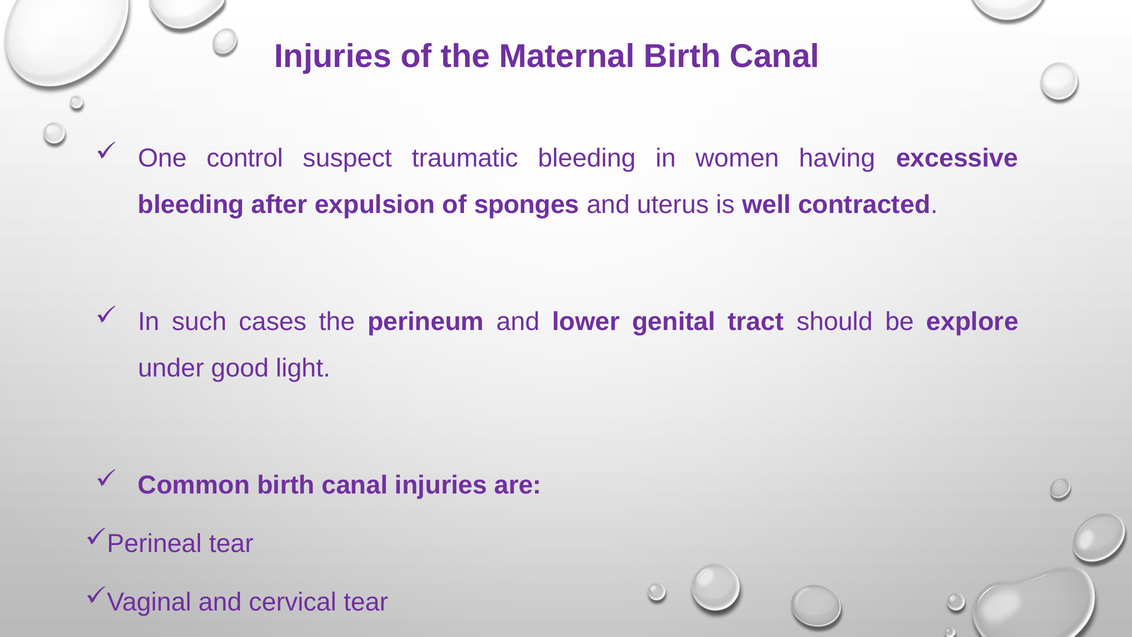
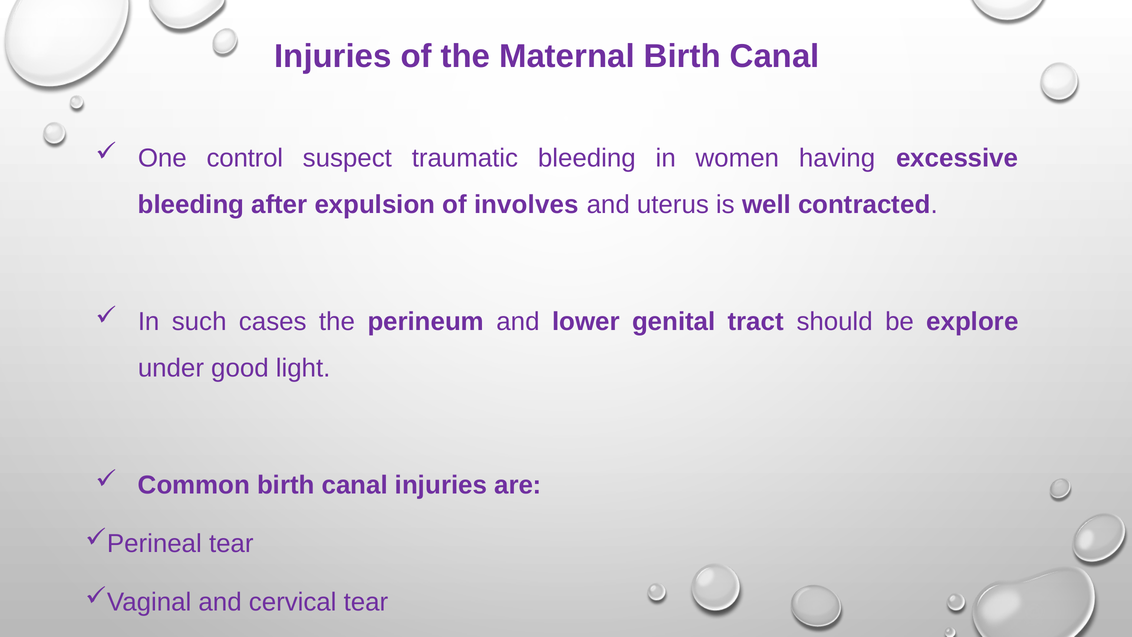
sponges: sponges -> involves
